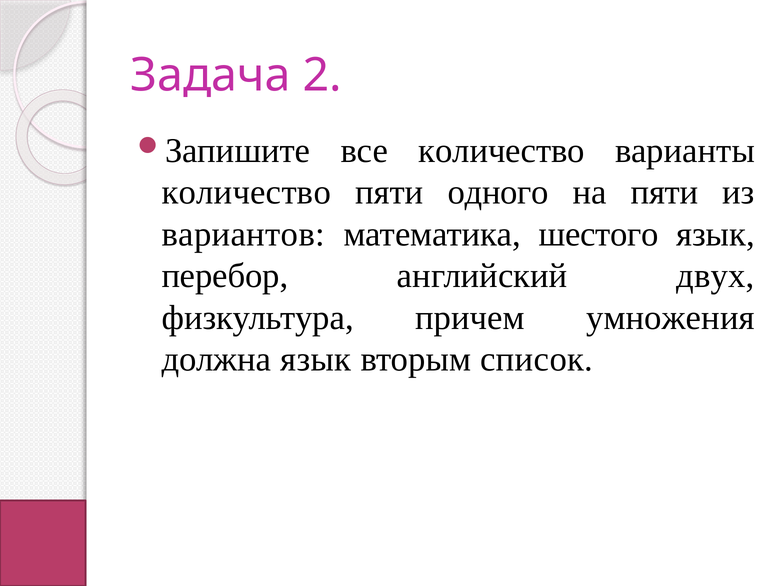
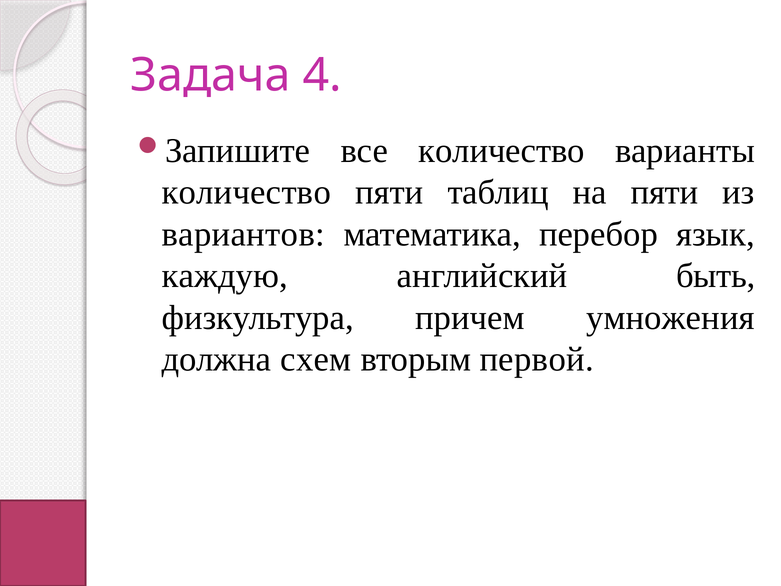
2: 2 -> 4
одного: одного -> таблиц
шестого: шестого -> перебор
перебор: перебор -> каждую
двух: двух -> быть
должна язык: язык -> схем
список: список -> первой
